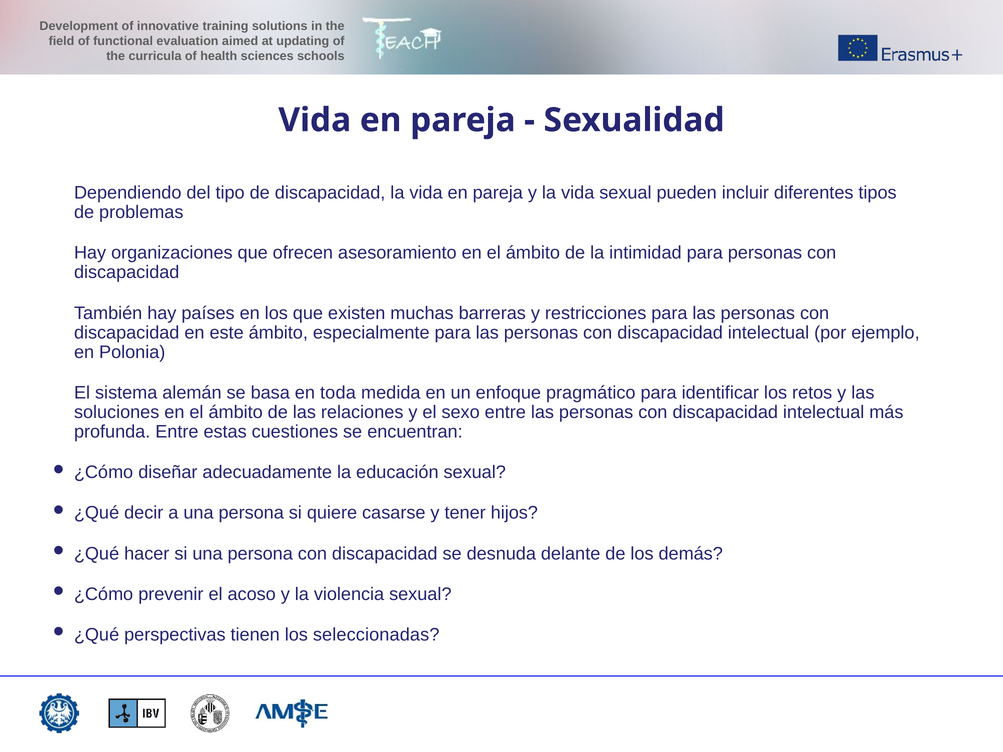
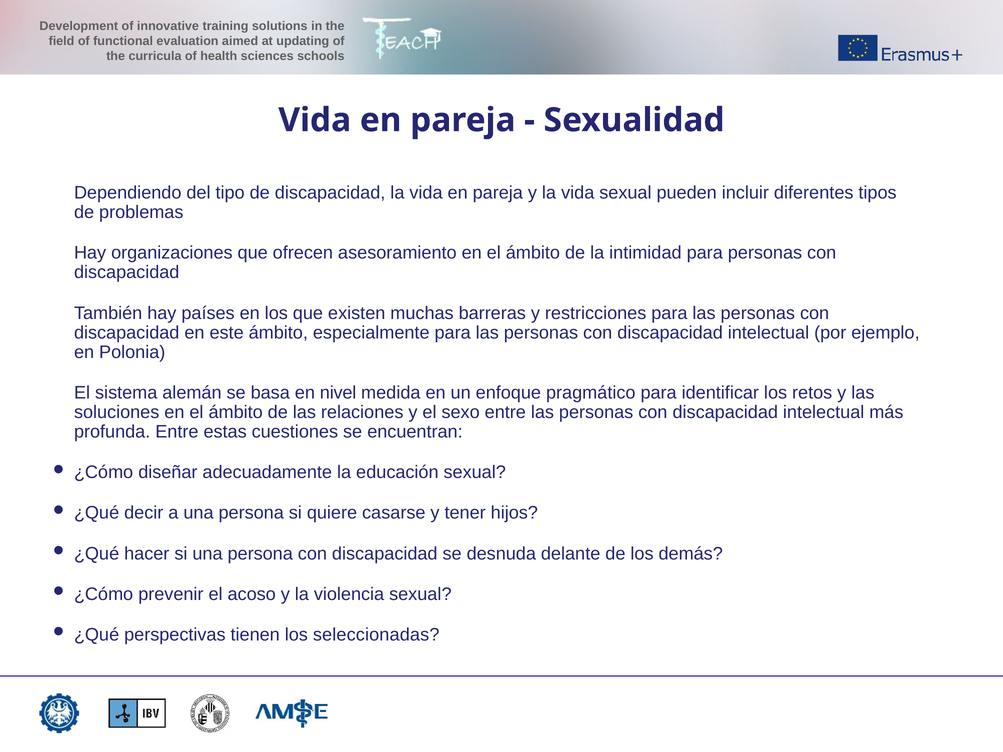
toda: toda -> nivel
